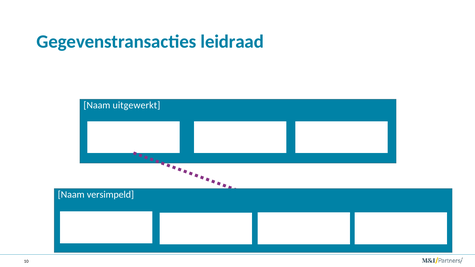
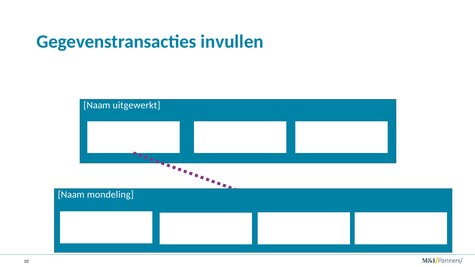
leidraad: leidraad -> invullen
versimpeld: versimpeld -> mondeling
